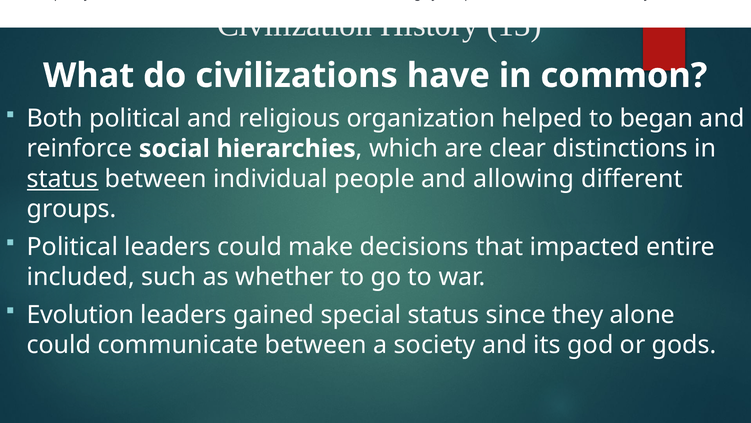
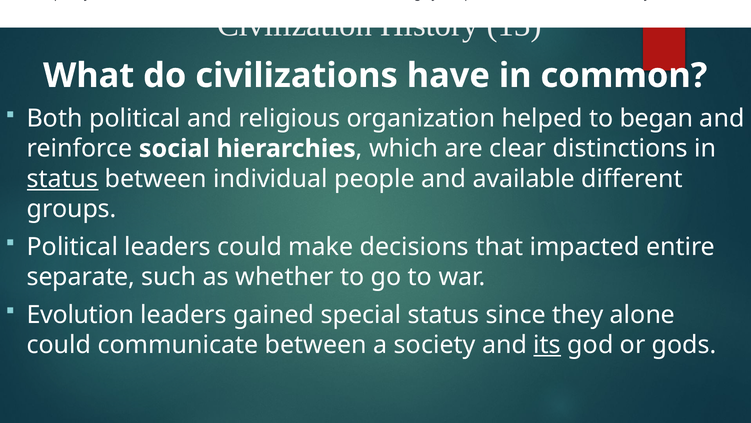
allowing: allowing -> available
included at (81, 277): included -> separate
its underline: none -> present
